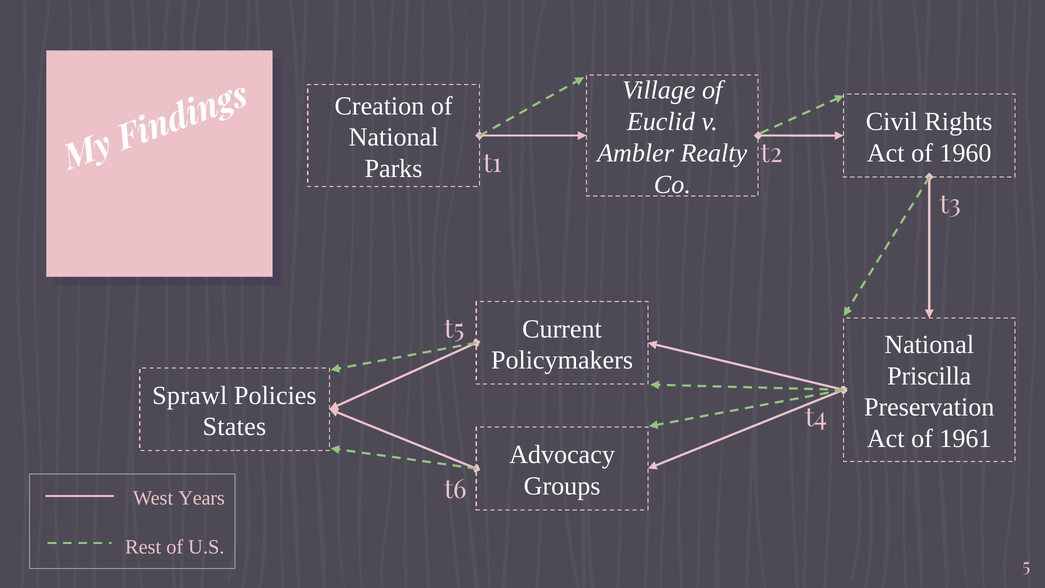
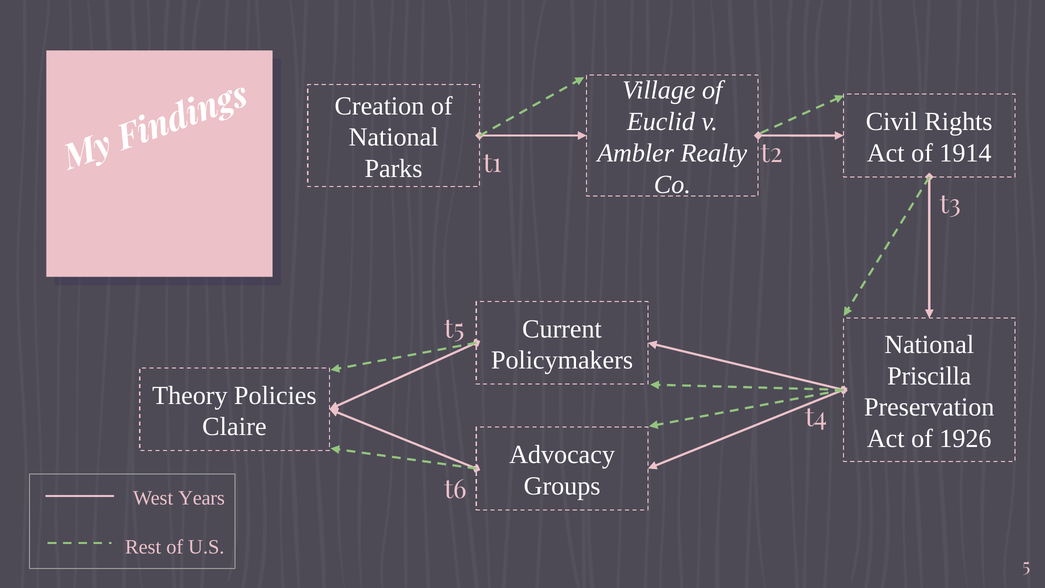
1960: 1960 -> 1914
Sprawl: Sprawl -> Theory
States: States -> Claire
1961: 1961 -> 1926
